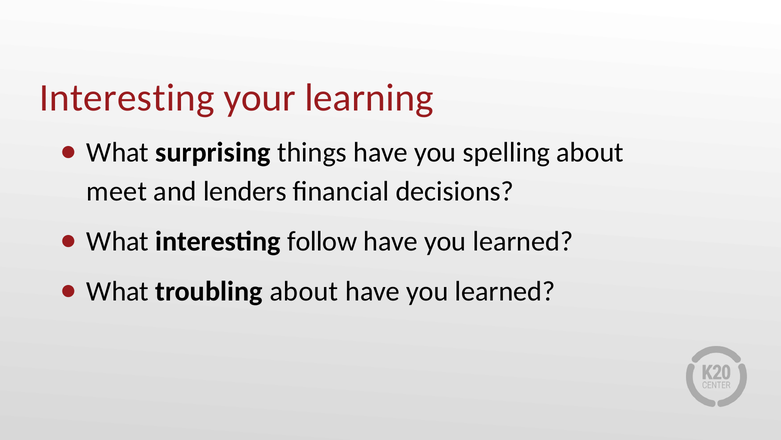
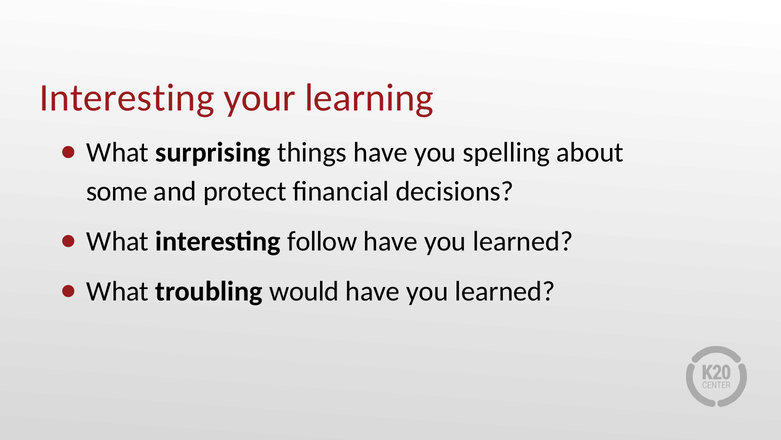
meet: meet -> some
lenders: lenders -> protect
troubling about: about -> would
